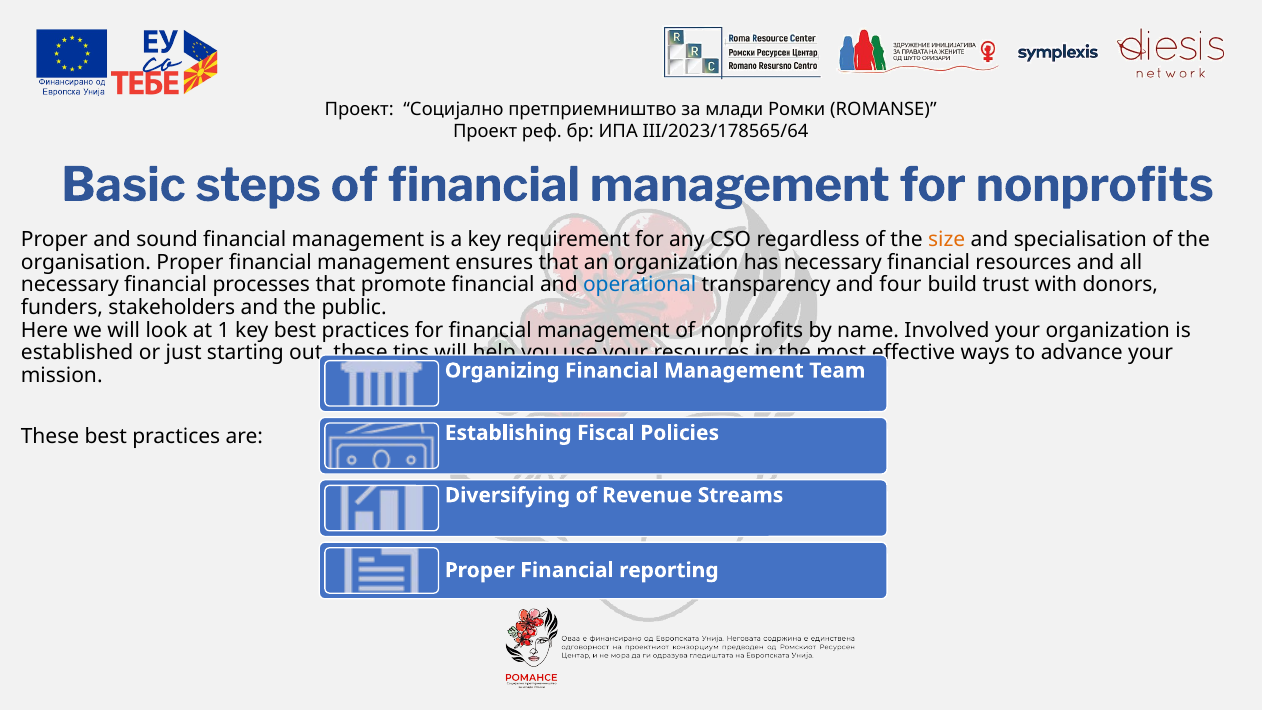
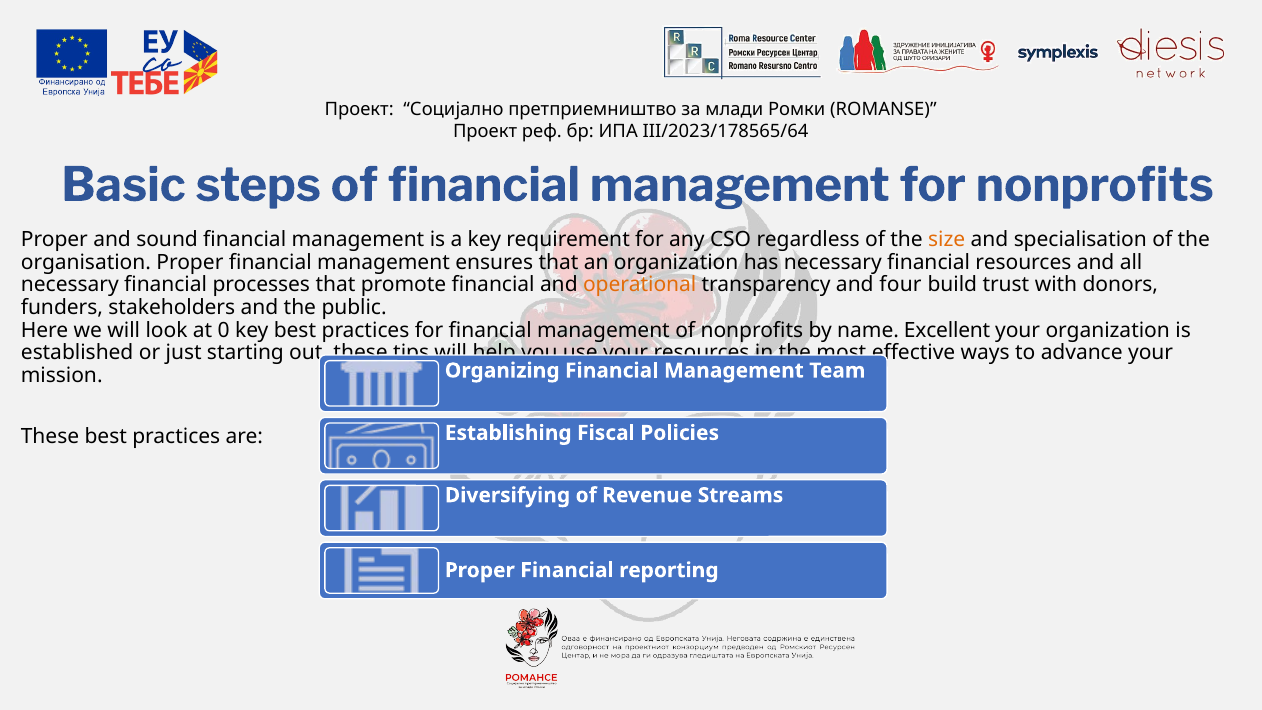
operational colour: blue -> orange
1: 1 -> 0
Involved: Involved -> Excellent
